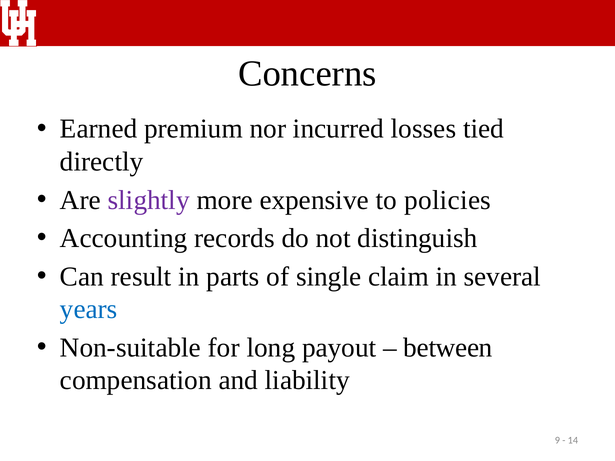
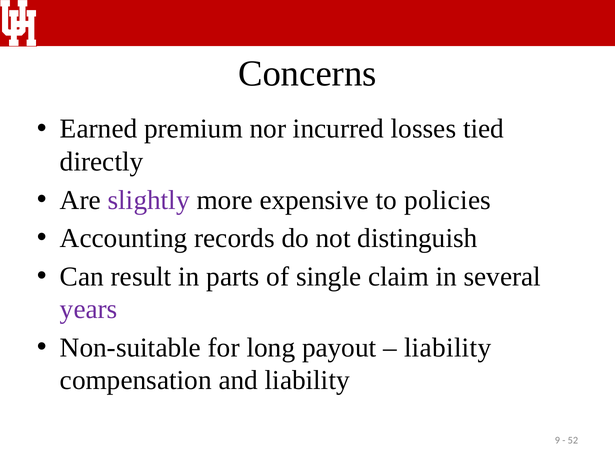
years colour: blue -> purple
between at (448, 348): between -> liability
14: 14 -> 52
